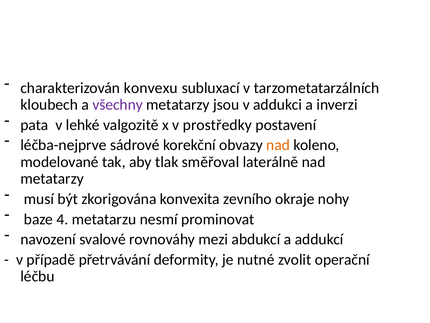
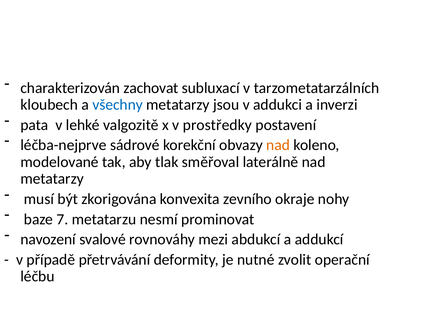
konvexu: konvexu -> zachovat
všechny colour: purple -> blue
4: 4 -> 7
